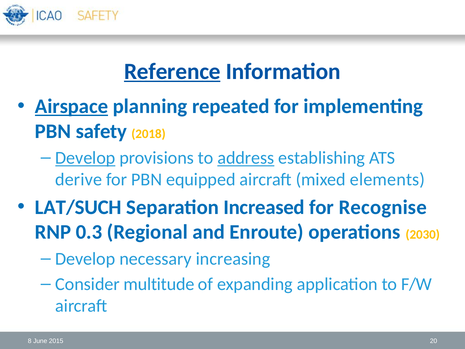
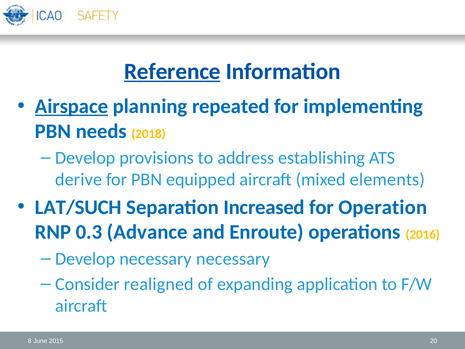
safety: safety -> needs
Develop at (85, 158) underline: present -> none
address underline: present -> none
Recognise: Recognise -> Operation
Regional: Regional -> Advance
2030: 2030 -> 2016
necessary increasing: increasing -> necessary
multitude: multitude -> realigned
